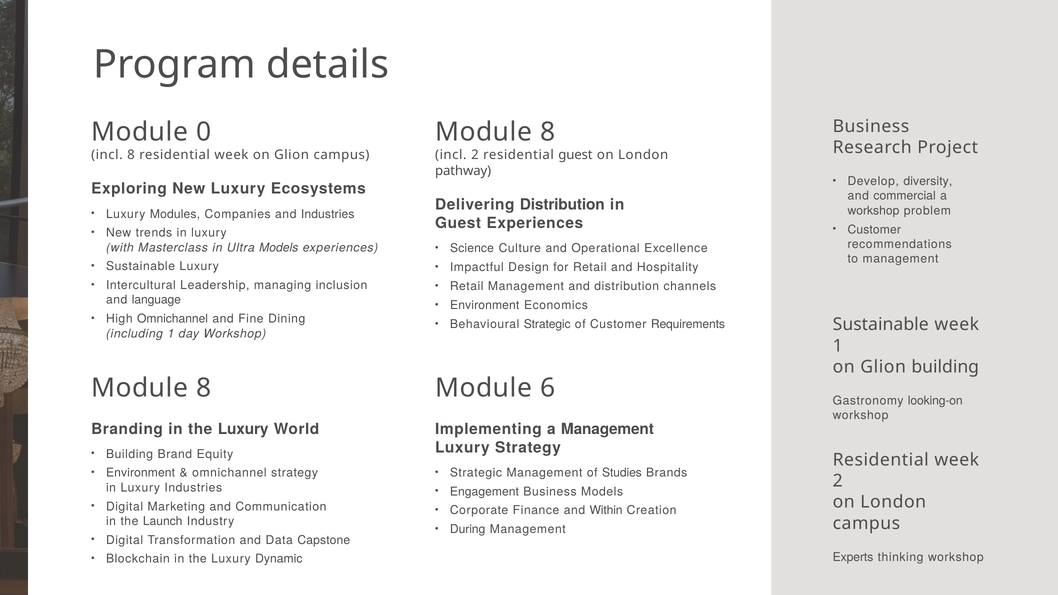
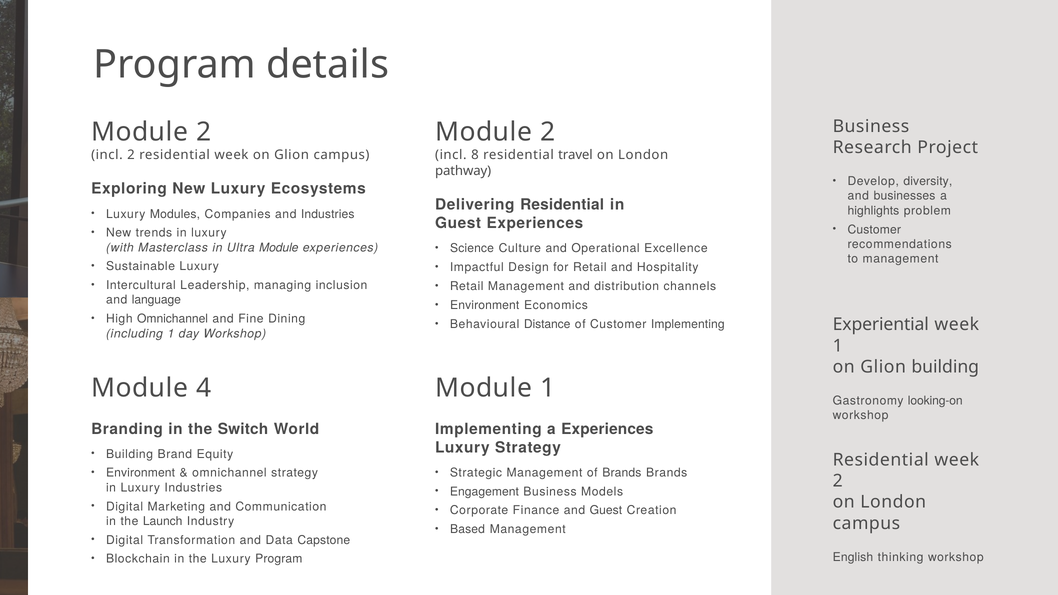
0 at (204, 132): 0 -> 2
8 at (548, 132): 8 -> 2
incl 8: 8 -> 2
incl 2: 2 -> 8
residential guest: guest -> travel
commercial: commercial -> businesses
Delivering Distribution: Distribution -> Residential
workshop at (873, 211): workshop -> highlights
Ultra Models: Models -> Module
Behavioural Strategic: Strategic -> Distance
Customer Requirements: Requirements -> Implementing
Sustainable at (881, 325): Sustainable -> Experiential
8 at (204, 388): 8 -> 4
Module 6: 6 -> 1
Branding in the Luxury: Luxury -> Switch
a Management: Management -> Experiences
of Studies: Studies -> Brands
and Within: Within -> Guest
During: During -> Based
Experts: Experts -> English
Luxury Dynamic: Dynamic -> Program
